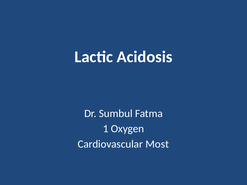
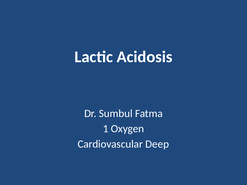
Most: Most -> Deep
